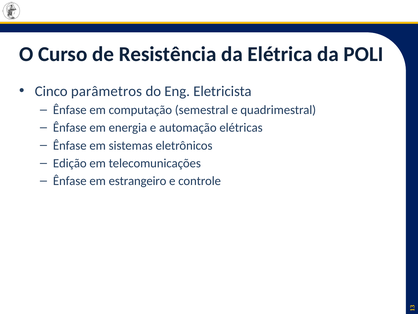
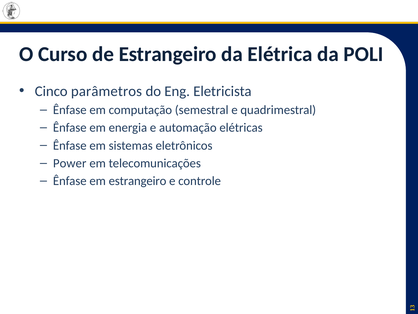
de Resistência: Resistência -> Estrangeiro
Edição: Edição -> Power
